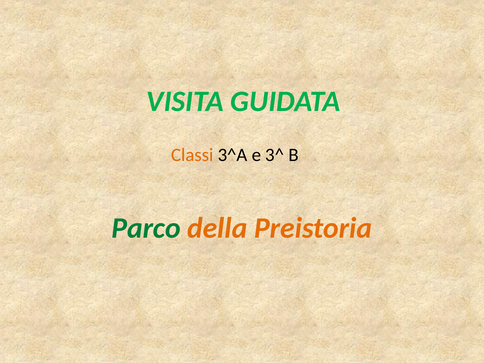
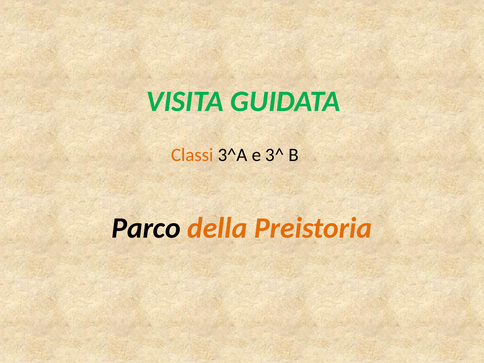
Parco colour: green -> black
